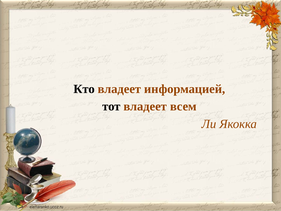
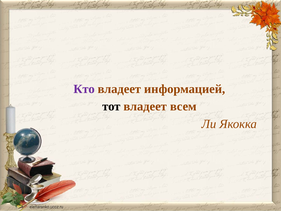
Кто colour: black -> purple
